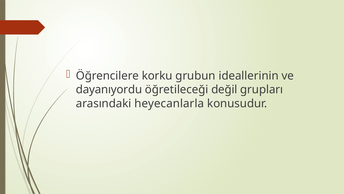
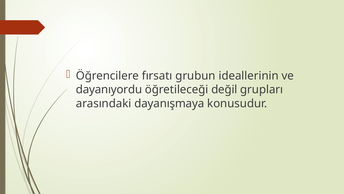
korku: korku -> fırsatı
heyecanlarla: heyecanlarla -> dayanışmaya
